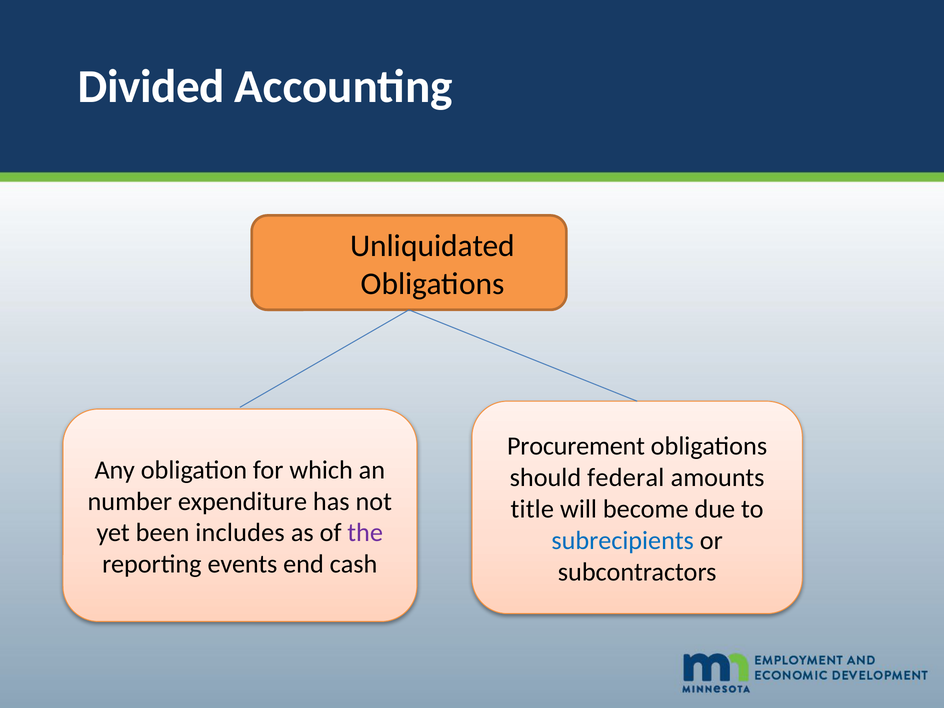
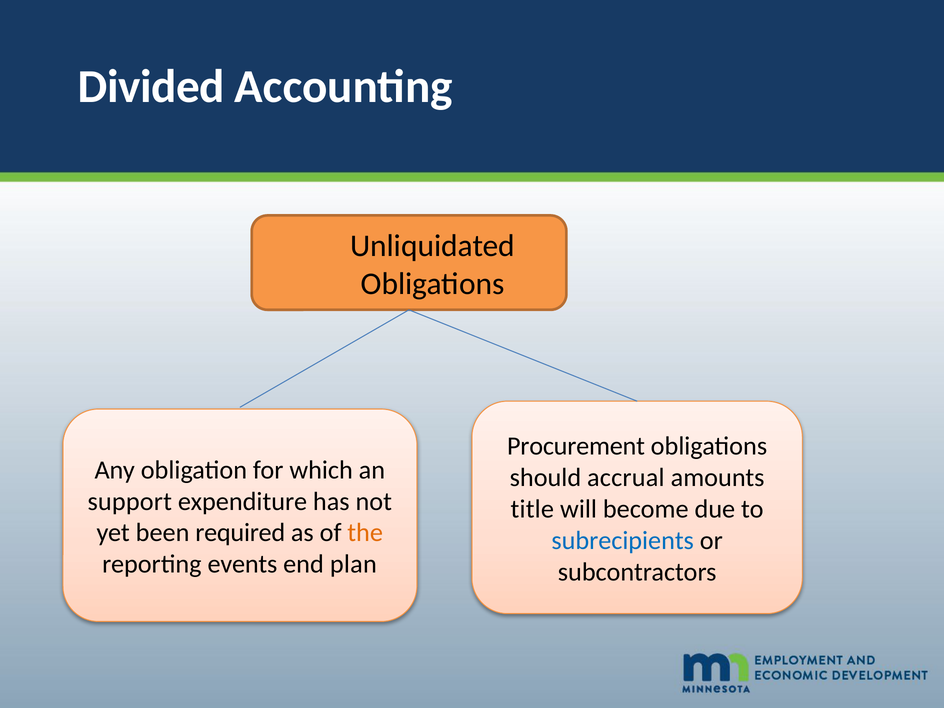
federal: federal -> accrual
number: number -> support
includes: includes -> required
the colour: purple -> orange
cash: cash -> plan
